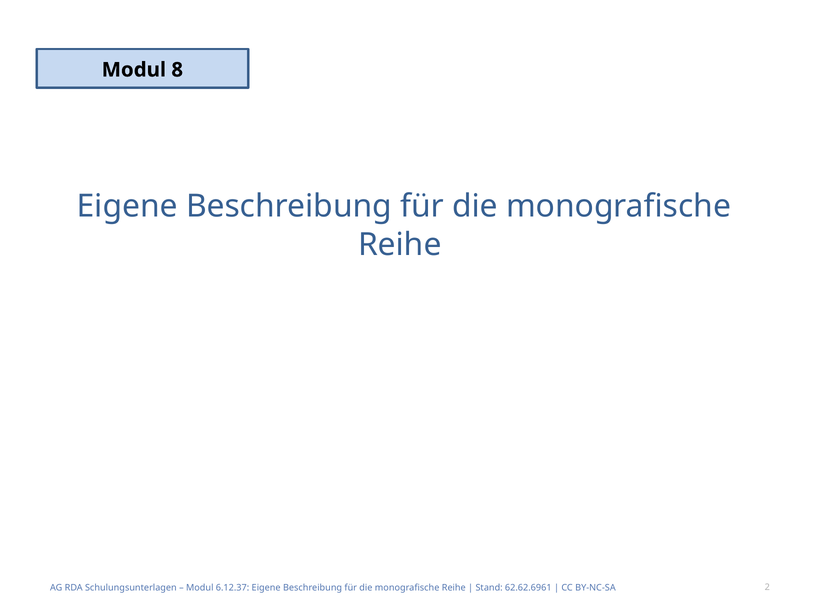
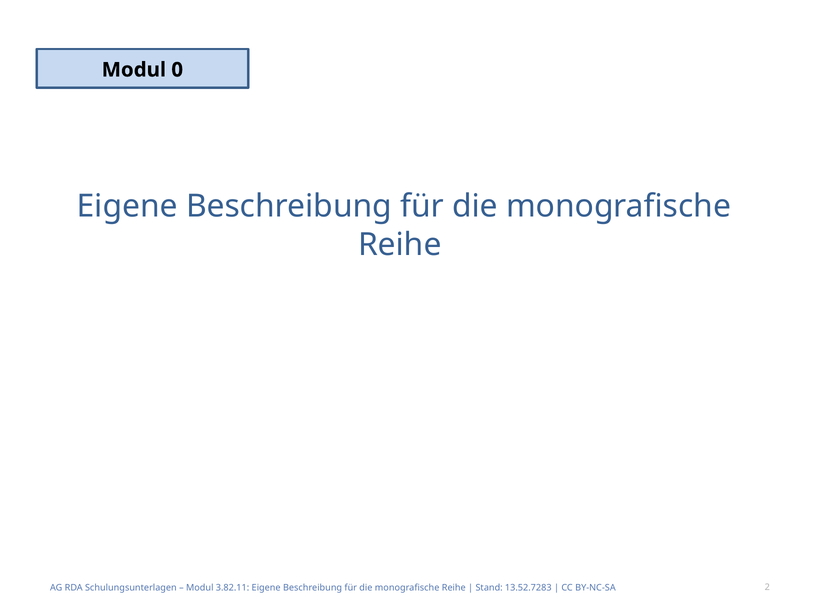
8: 8 -> 0
6.12.37: 6.12.37 -> 3.82.11
62.62.6961: 62.62.6961 -> 13.52.7283
